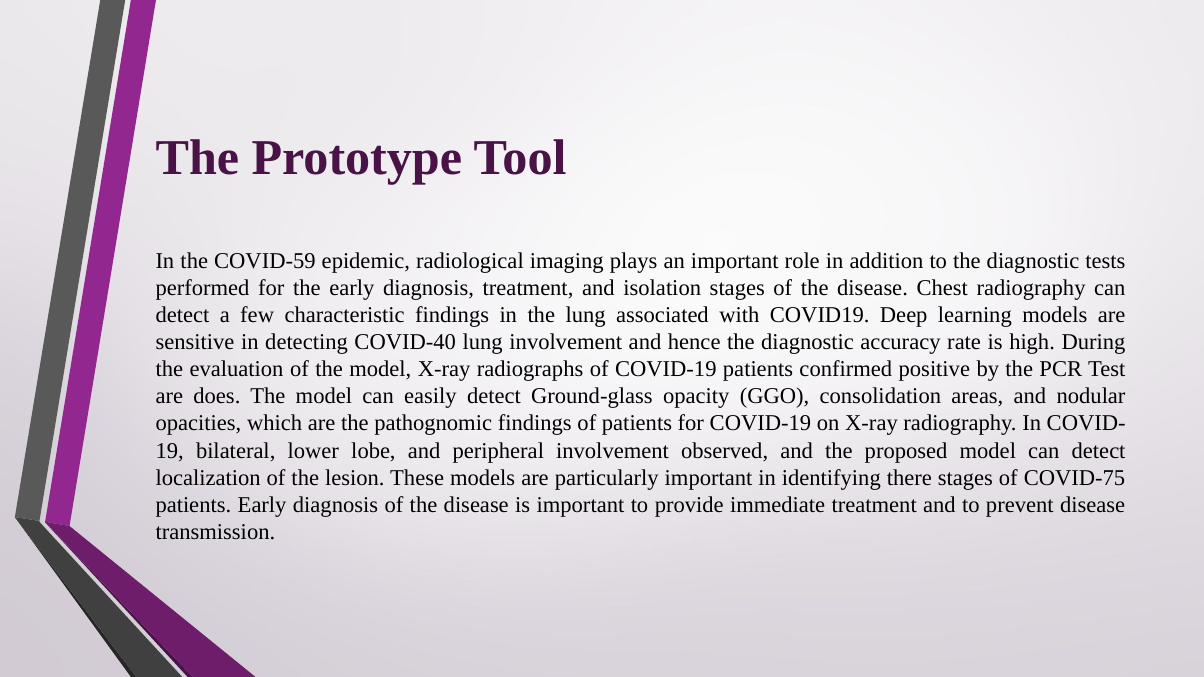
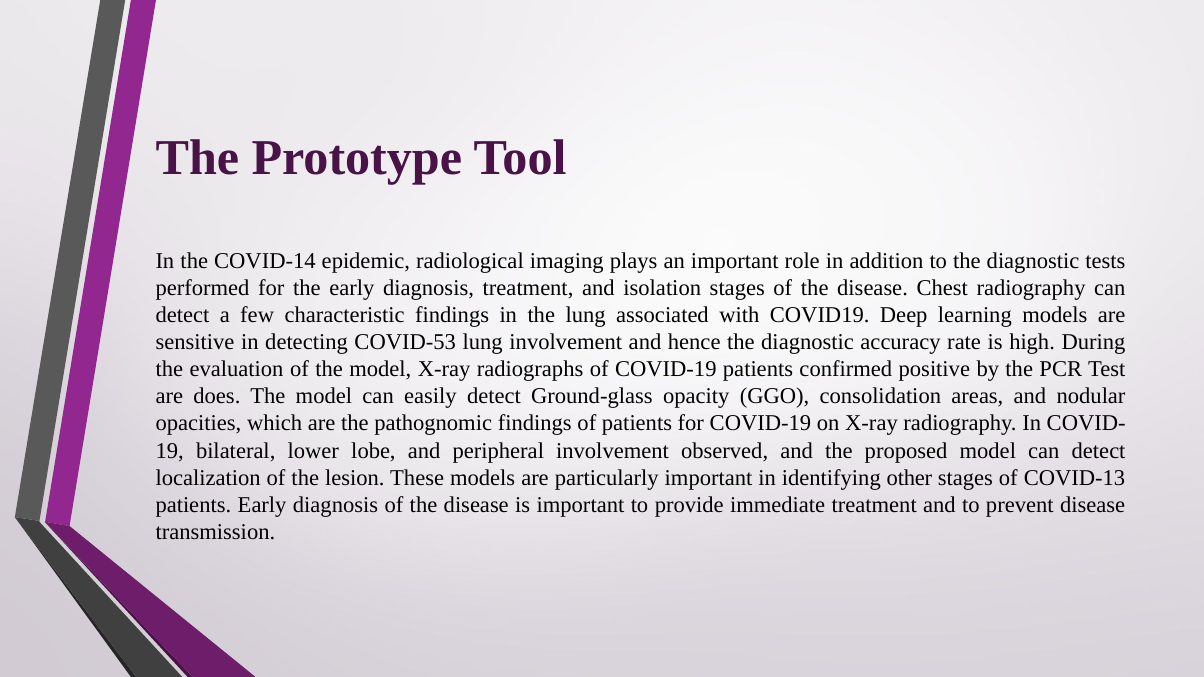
COVID-59: COVID-59 -> COVID-14
COVID-40: COVID-40 -> COVID-53
there: there -> other
COVID-75: COVID-75 -> COVID-13
